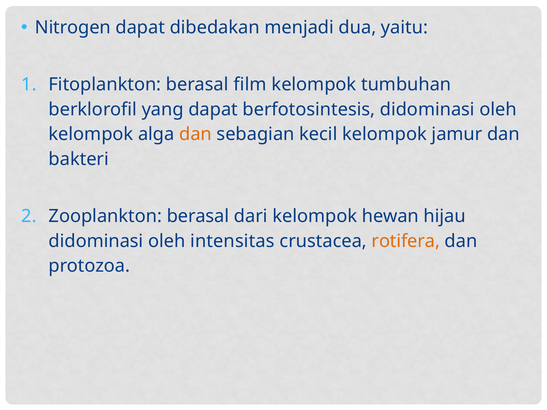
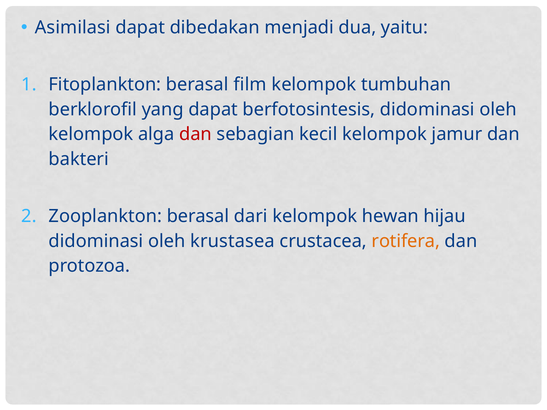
Nitrogen: Nitrogen -> Asimilasi
dan at (196, 134) colour: orange -> red
intensitas: intensitas -> krustasea
